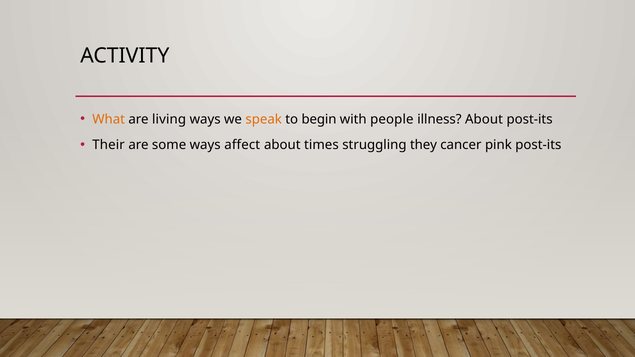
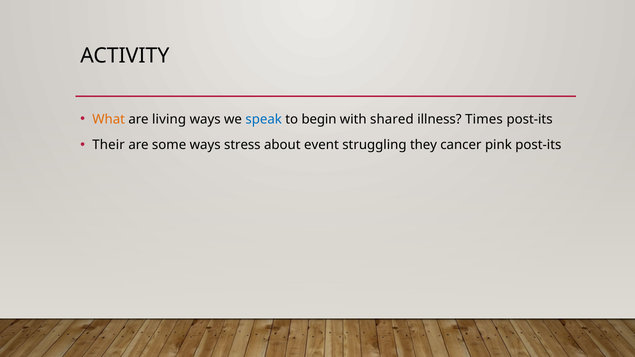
speak colour: orange -> blue
people: people -> shared
illness About: About -> Times
affect: affect -> stress
times: times -> event
